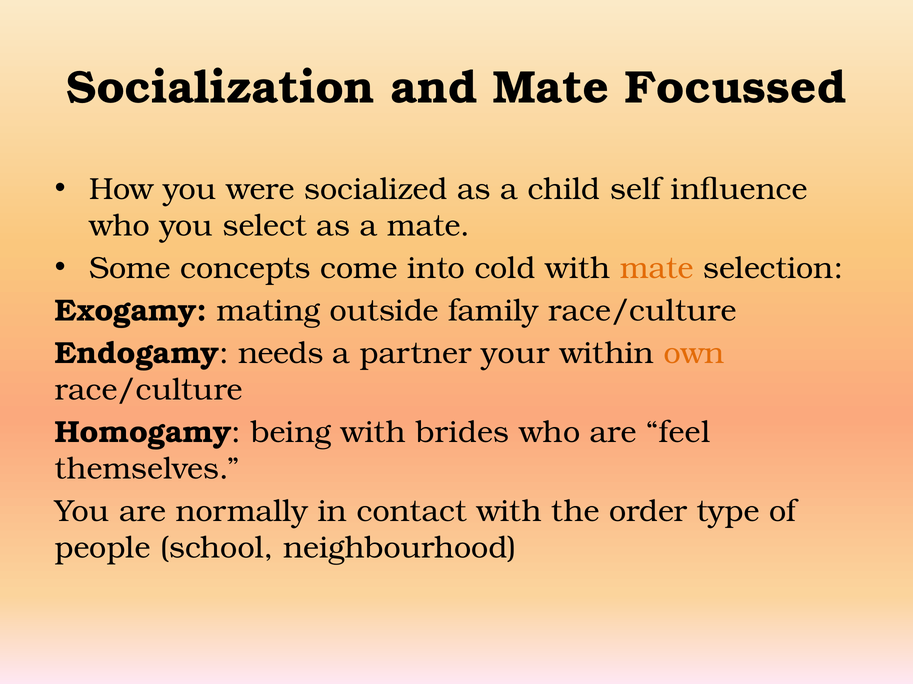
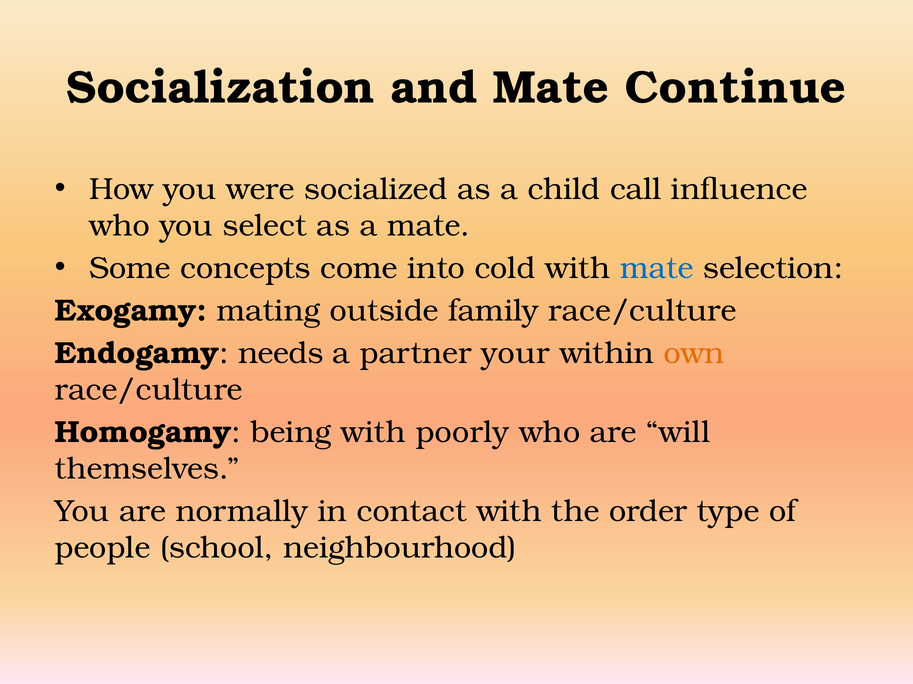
Focussed: Focussed -> Continue
self: self -> call
mate at (657, 268) colour: orange -> blue
brides: brides -> poorly
feel: feel -> will
